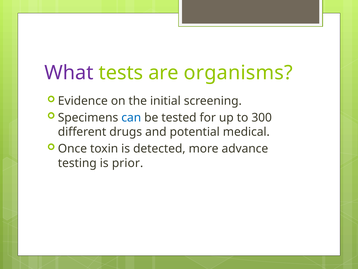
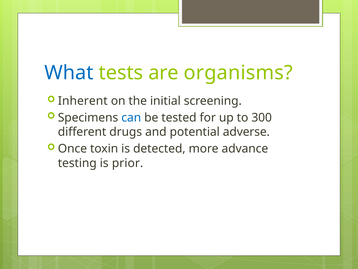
What colour: purple -> blue
Evidence: Evidence -> Inherent
medical: medical -> adverse
